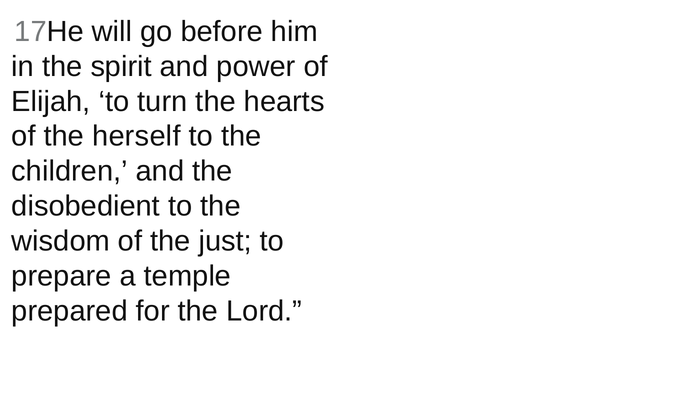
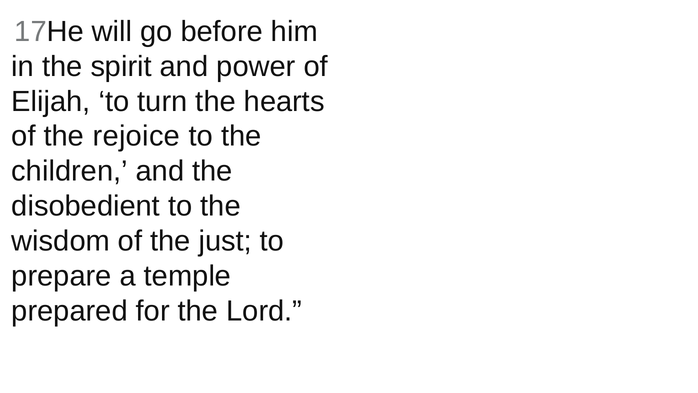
herself: herself -> rejoice
